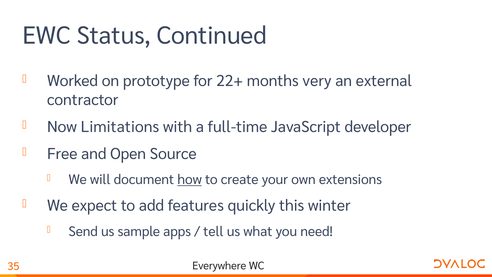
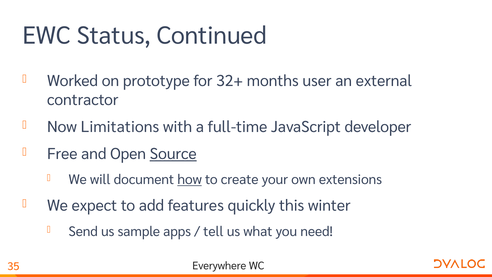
22+: 22+ -> 32+
very: very -> user
Source underline: none -> present
